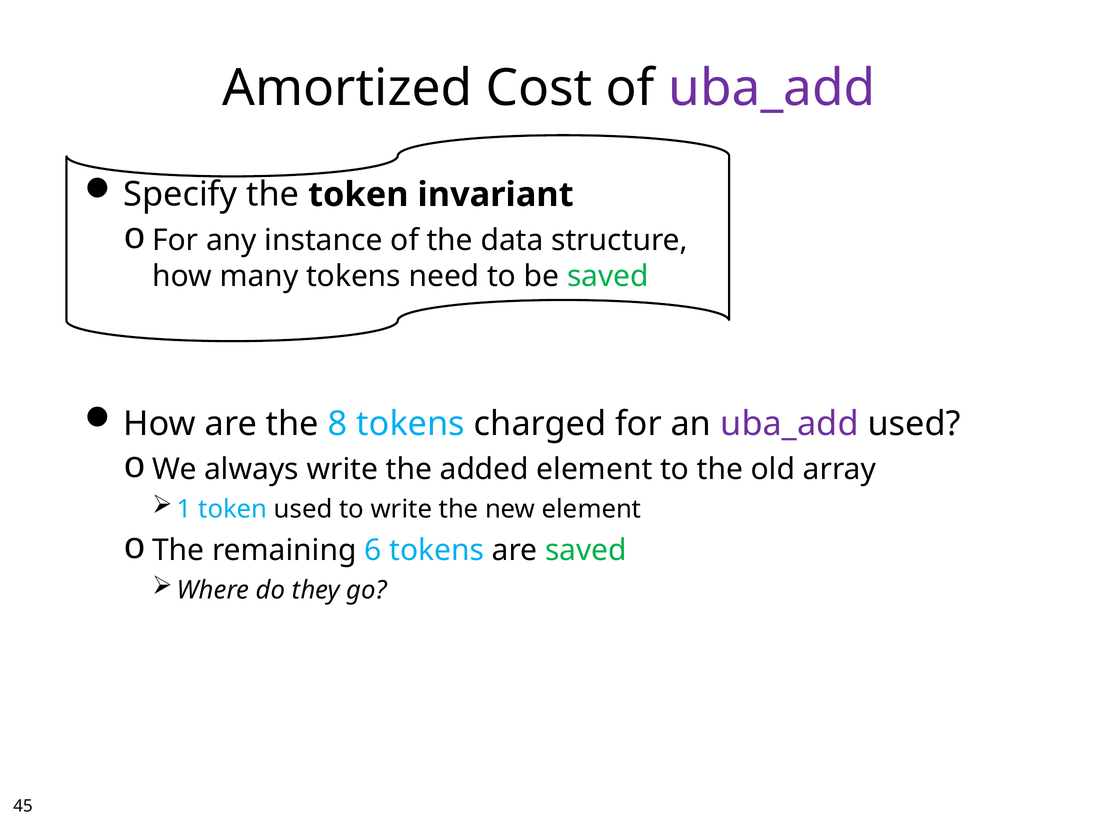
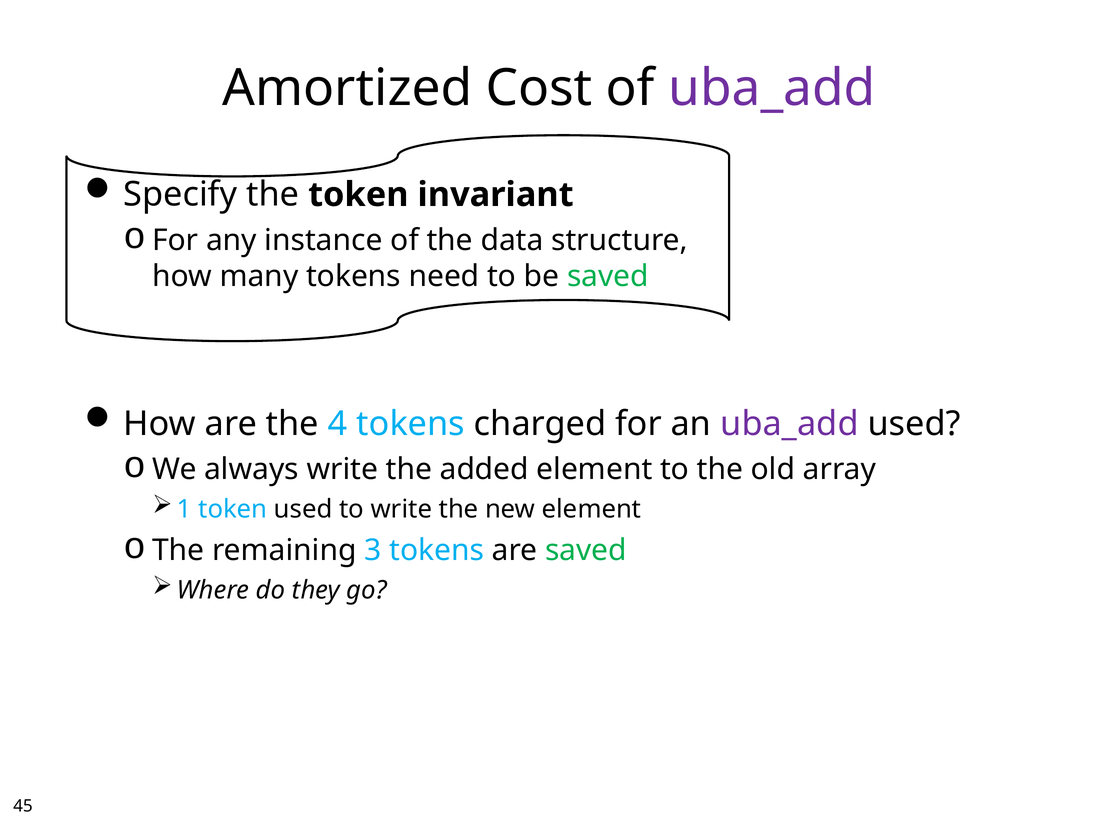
8: 8 -> 4
6: 6 -> 3
